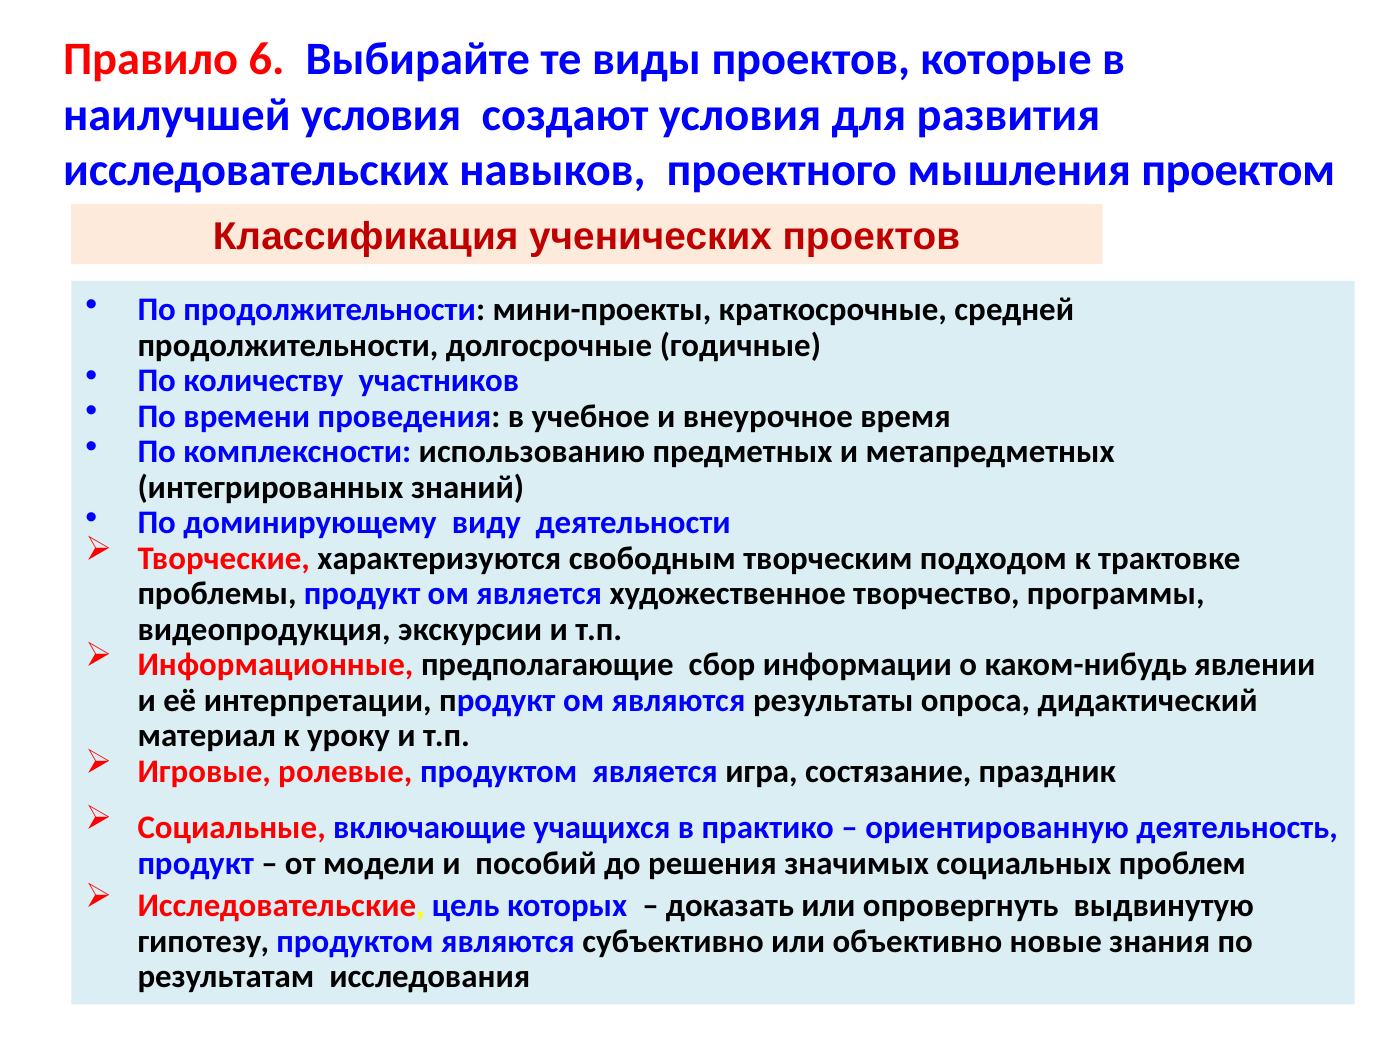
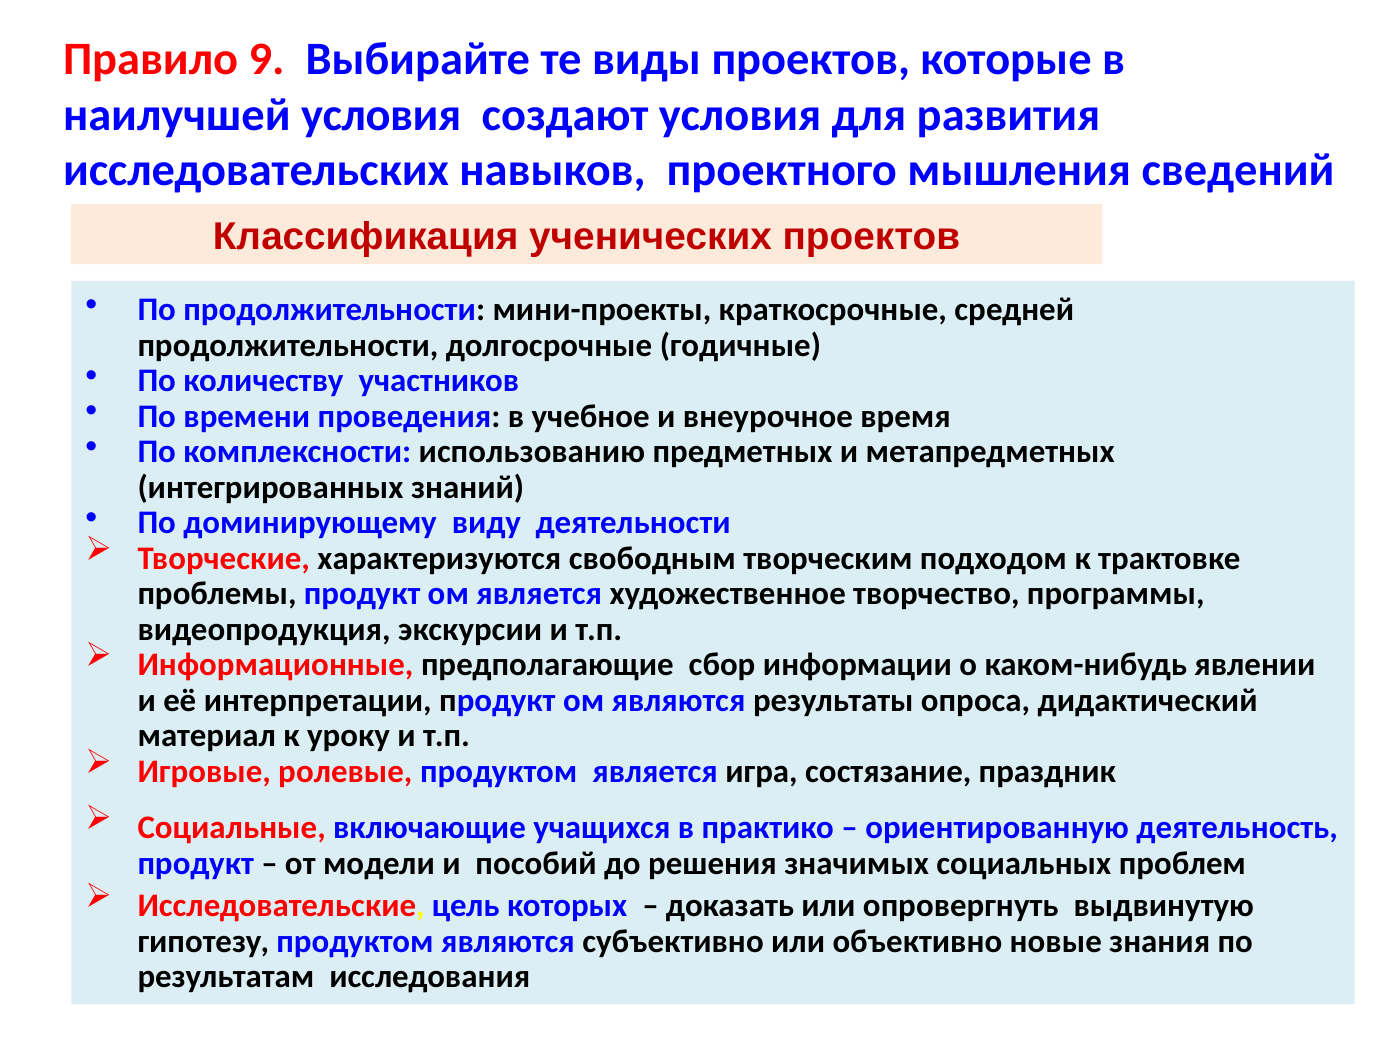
6: 6 -> 9
проектом: проектом -> сведений
